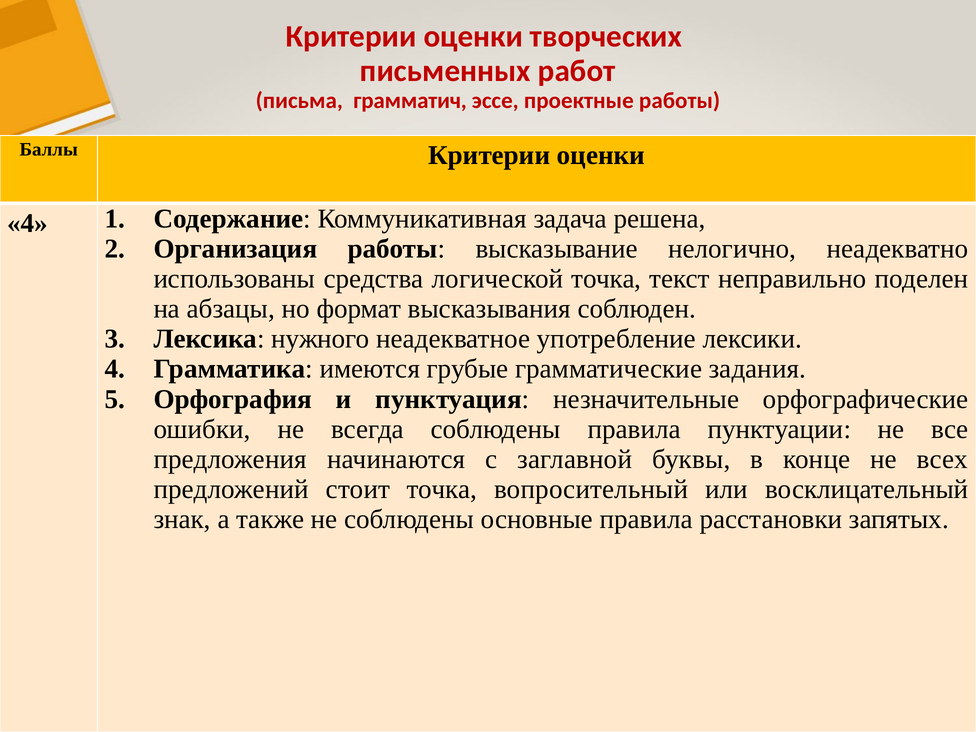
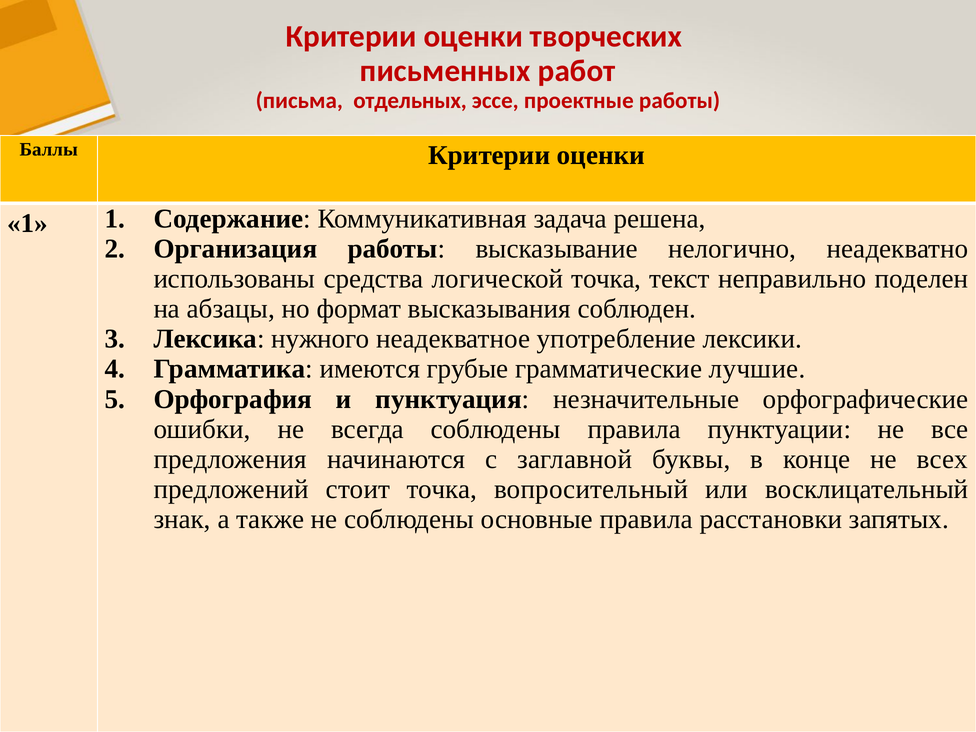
грамматич: грамматич -> отдельных
4 at (28, 223): 4 -> 1
задания: задания -> лучшие
